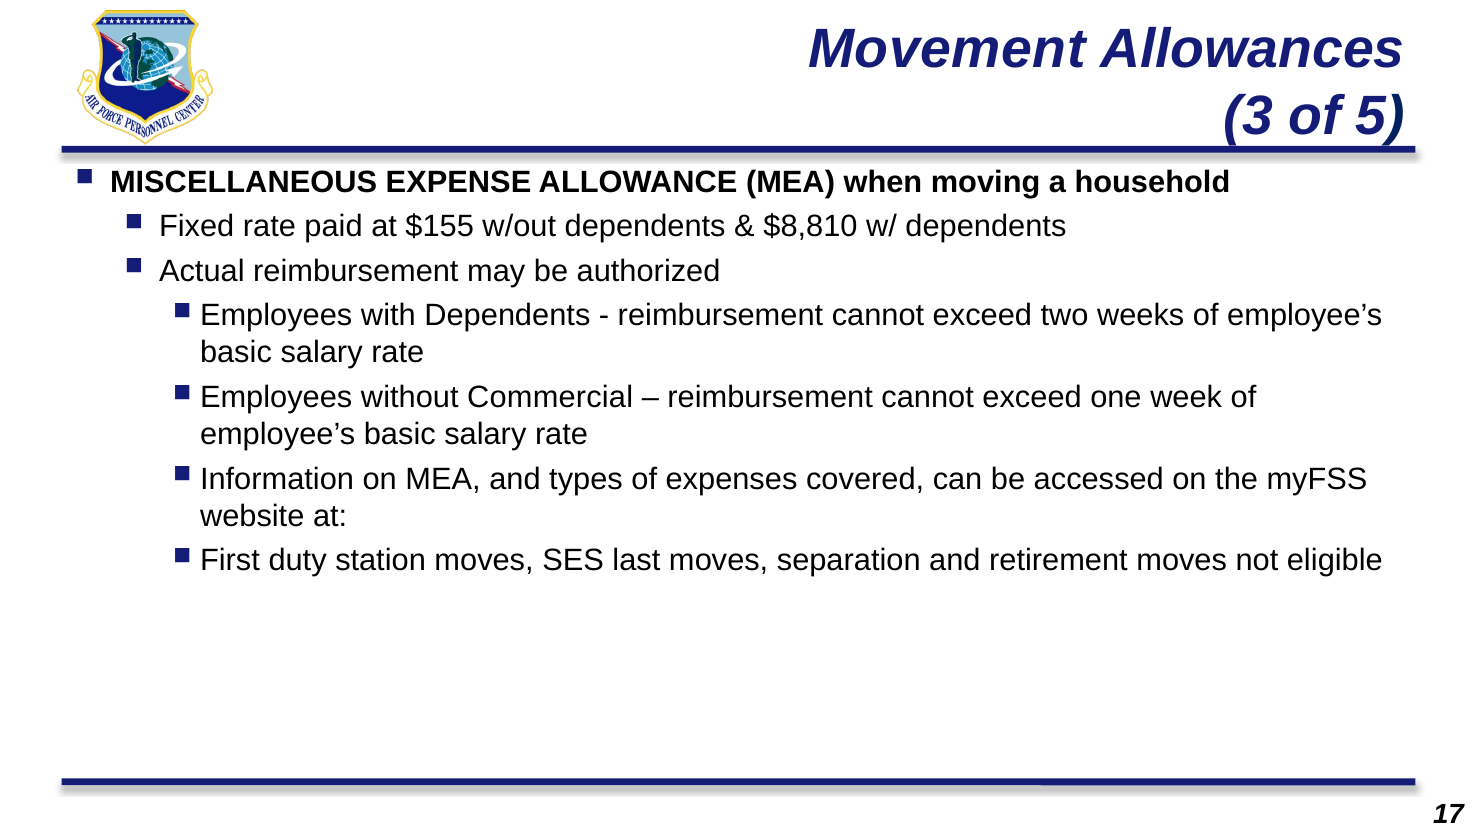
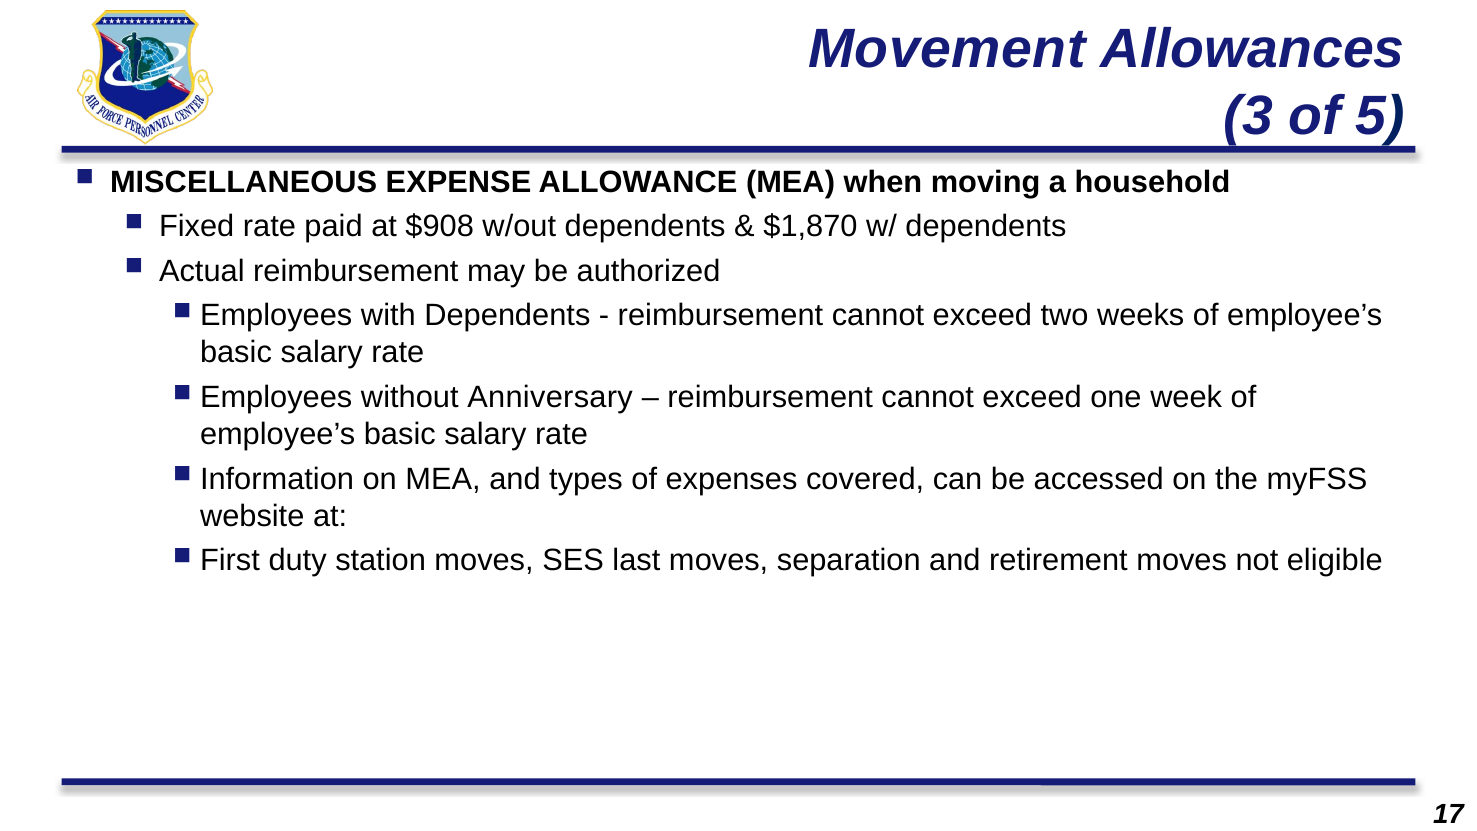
$155: $155 -> $908
$8,810: $8,810 -> $1,870
Commercial: Commercial -> Anniversary
